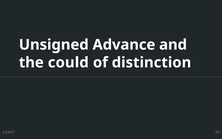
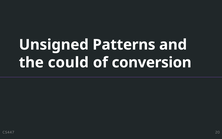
Advance: Advance -> Patterns
distinction: distinction -> conversion
